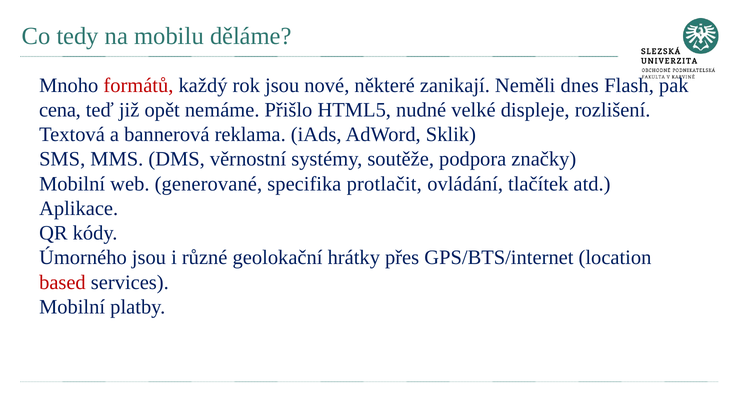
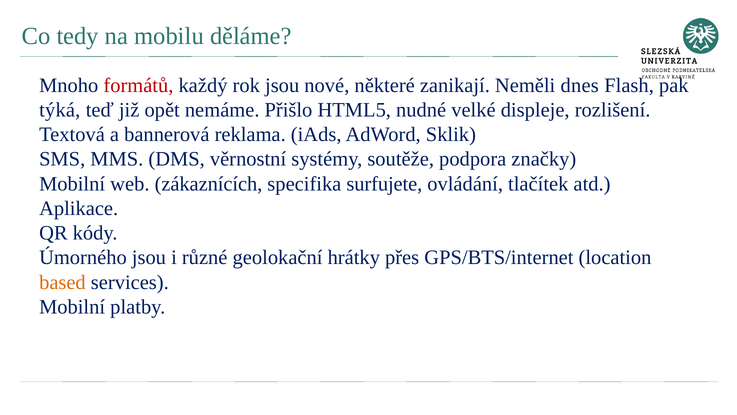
cena: cena -> týká
generované: generované -> zákaznících
protlačit: protlačit -> surfujete
based colour: red -> orange
